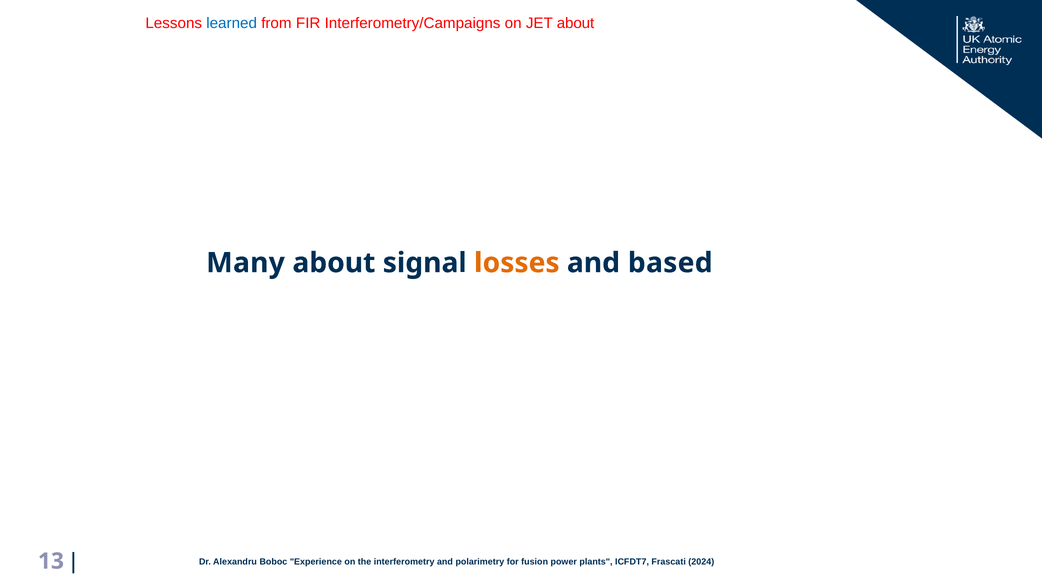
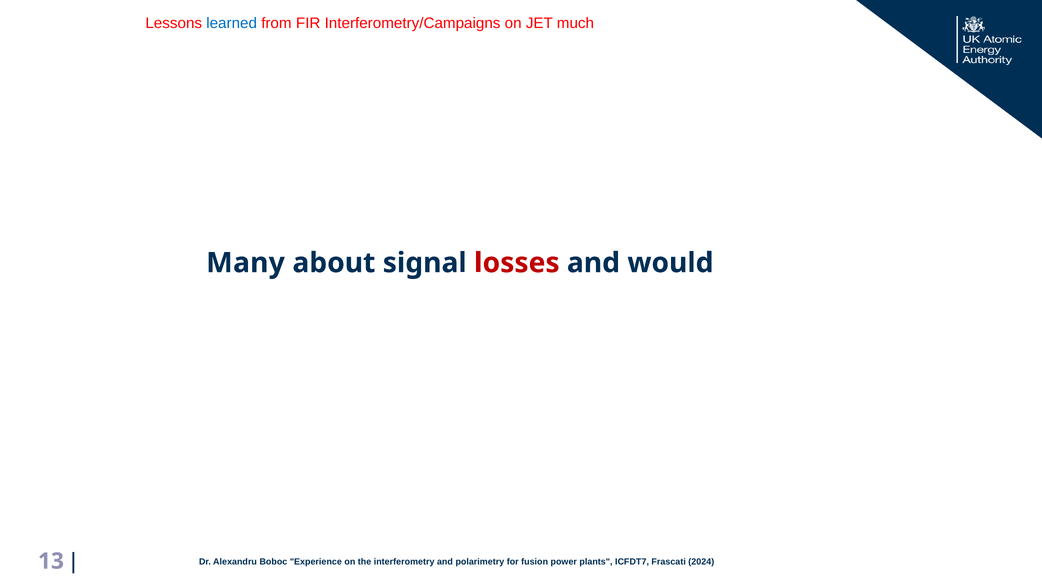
JET about: about -> much
losses colour: orange -> red
based: based -> would
